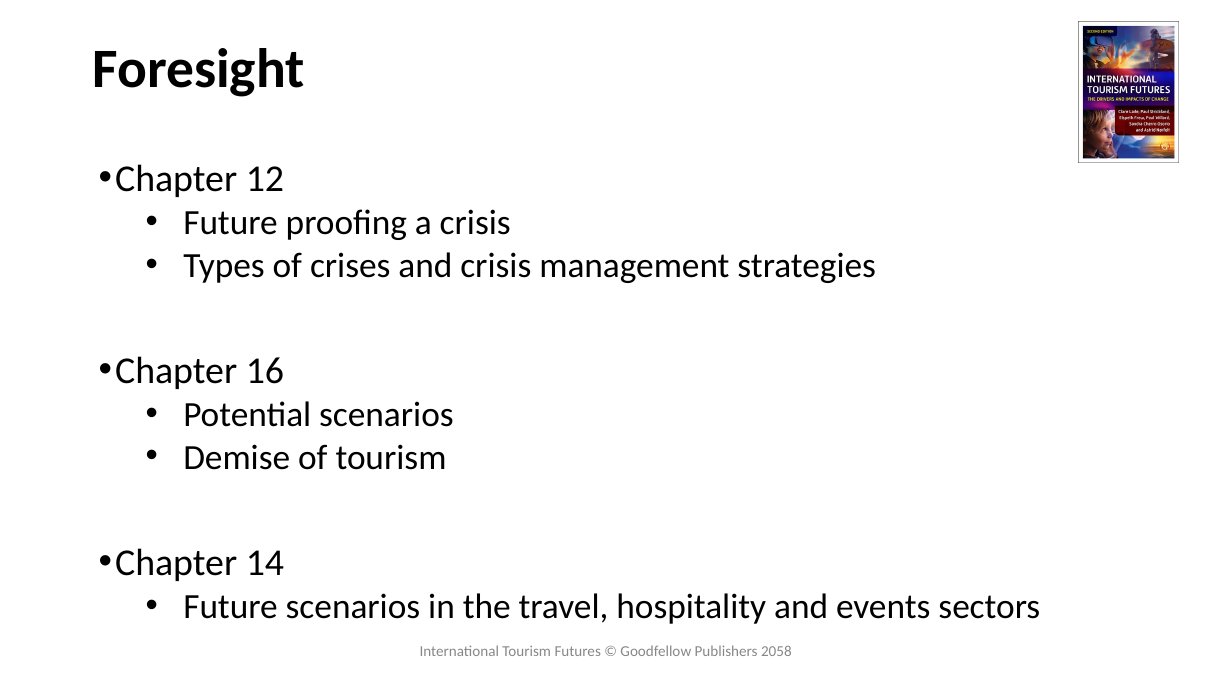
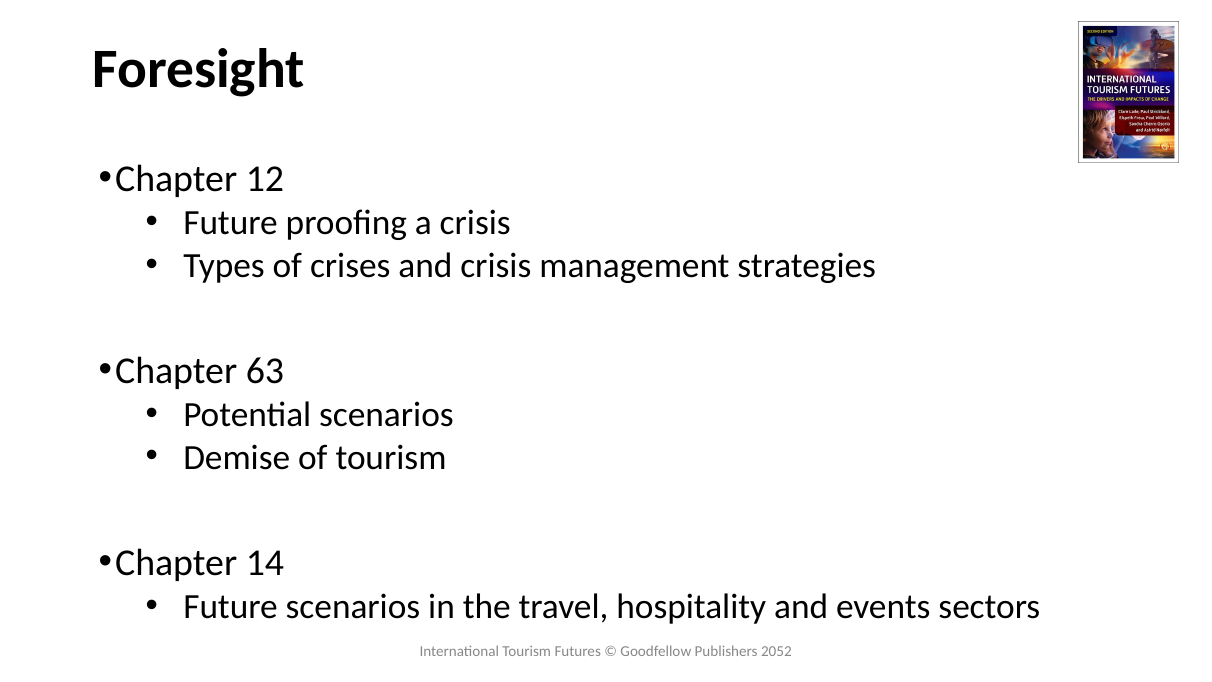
16: 16 -> 63
2058: 2058 -> 2052
